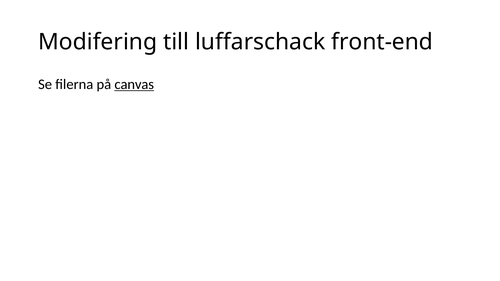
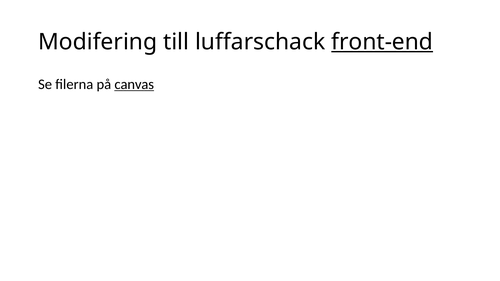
front-end underline: none -> present
